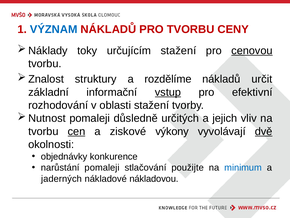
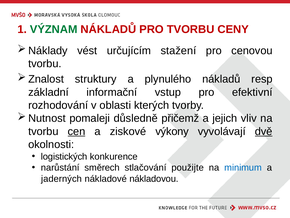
VÝZNAM colour: blue -> green
toky: toky -> vést
cenovou underline: present -> none
rozdělíme: rozdělíme -> plynulého
určit: určit -> resp
vstup underline: present -> none
oblasti stažení: stažení -> kterých
určitých: určitých -> přičemž
objednávky: objednávky -> logistických
narůstání pomaleji: pomaleji -> směrech
